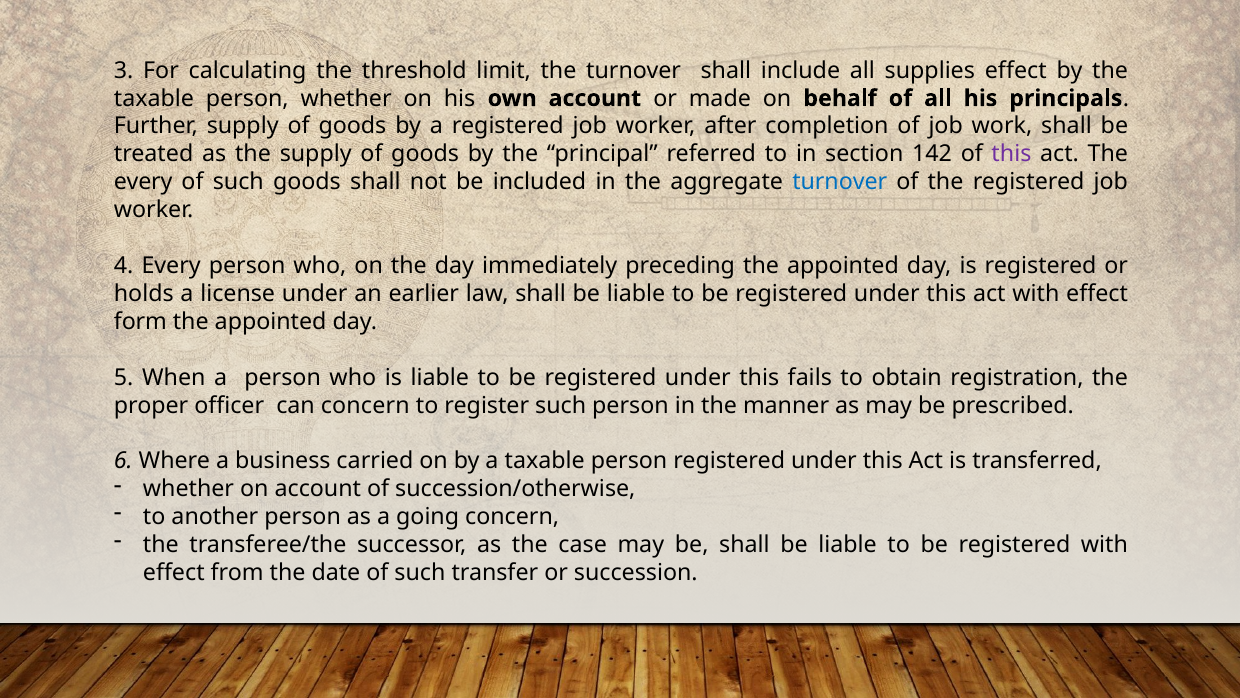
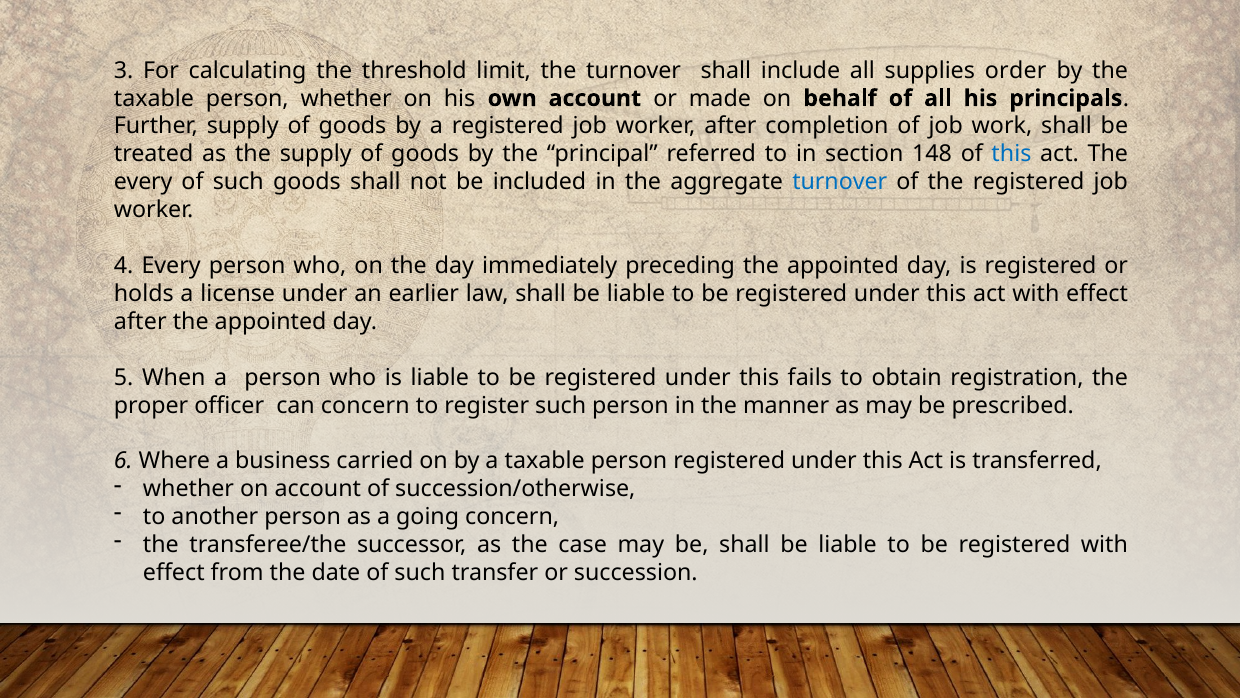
supplies effect: effect -> order
142: 142 -> 148
this at (1011, 154) colour: purple -> blue
form at (140, 321): form -> after
